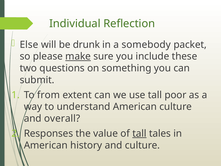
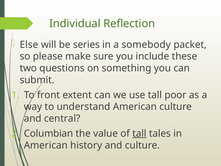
drunk: drunk -> series
make underline: present -> none
from: from -> front
overall: overall -> central
Responses: Responses -> Columbian
